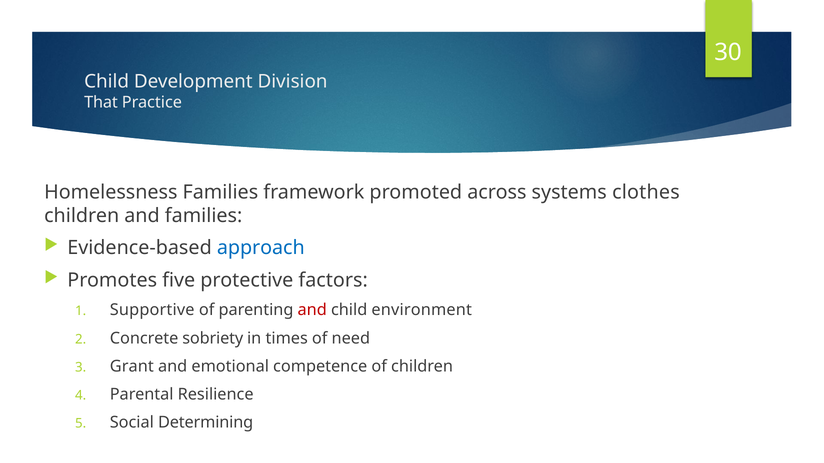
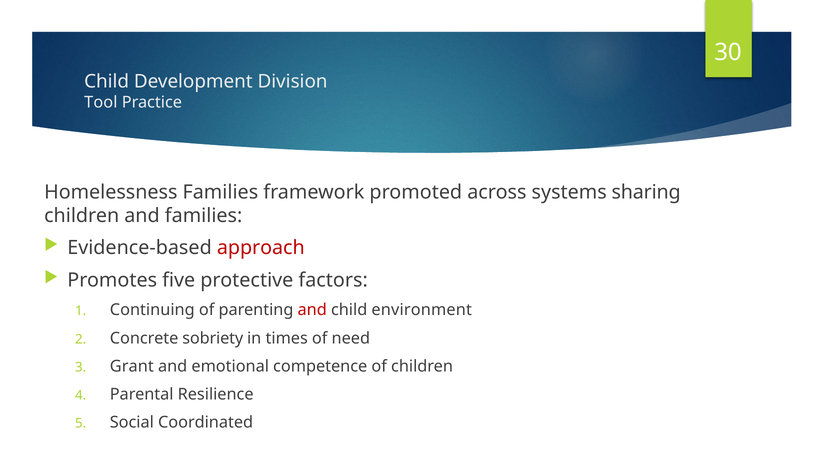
That: That -> Tool
clothes: clothes -> sharing
approach colour: blue -> red
Supportive: Supportive -> Continuing
Determining: Determining -> Coordinated
